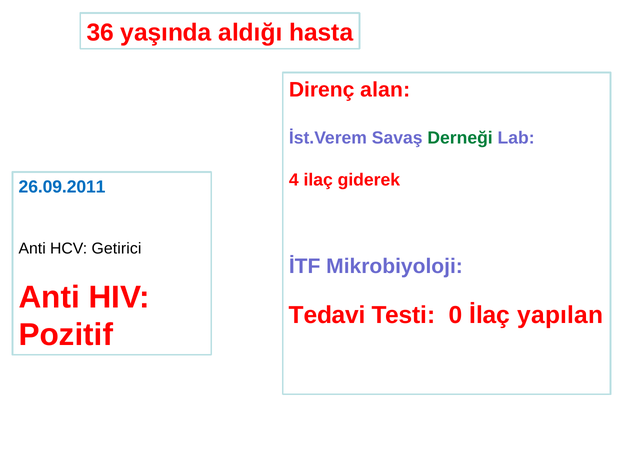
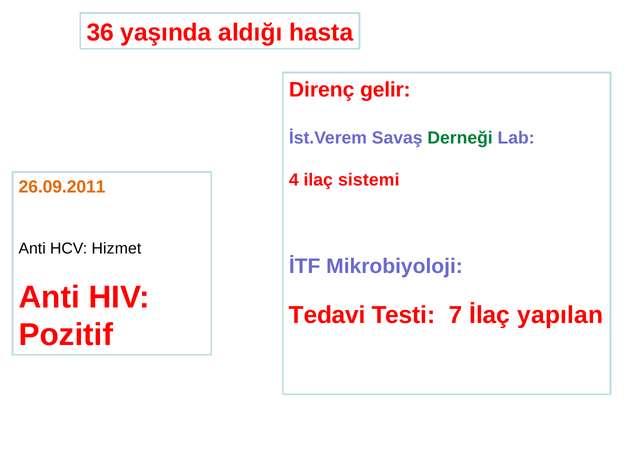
alan: alan -> gelir
giderek: giderek -> sistemi
26.09.2011 colour: blue -> orange
Getirici: Getirici -> Hizmet
0: 0 -> 7
